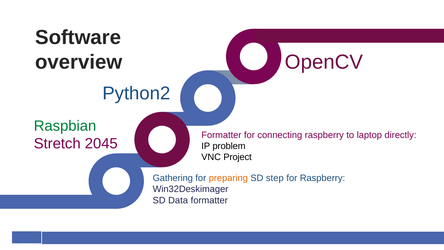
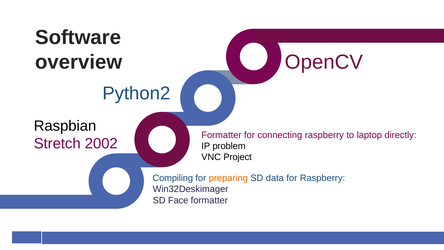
Raspbian colour: green -> black
2045: 2045 -> 2002
Gathering: Gathering -> Compiling
step: step -> data
Data: Data -> Face
